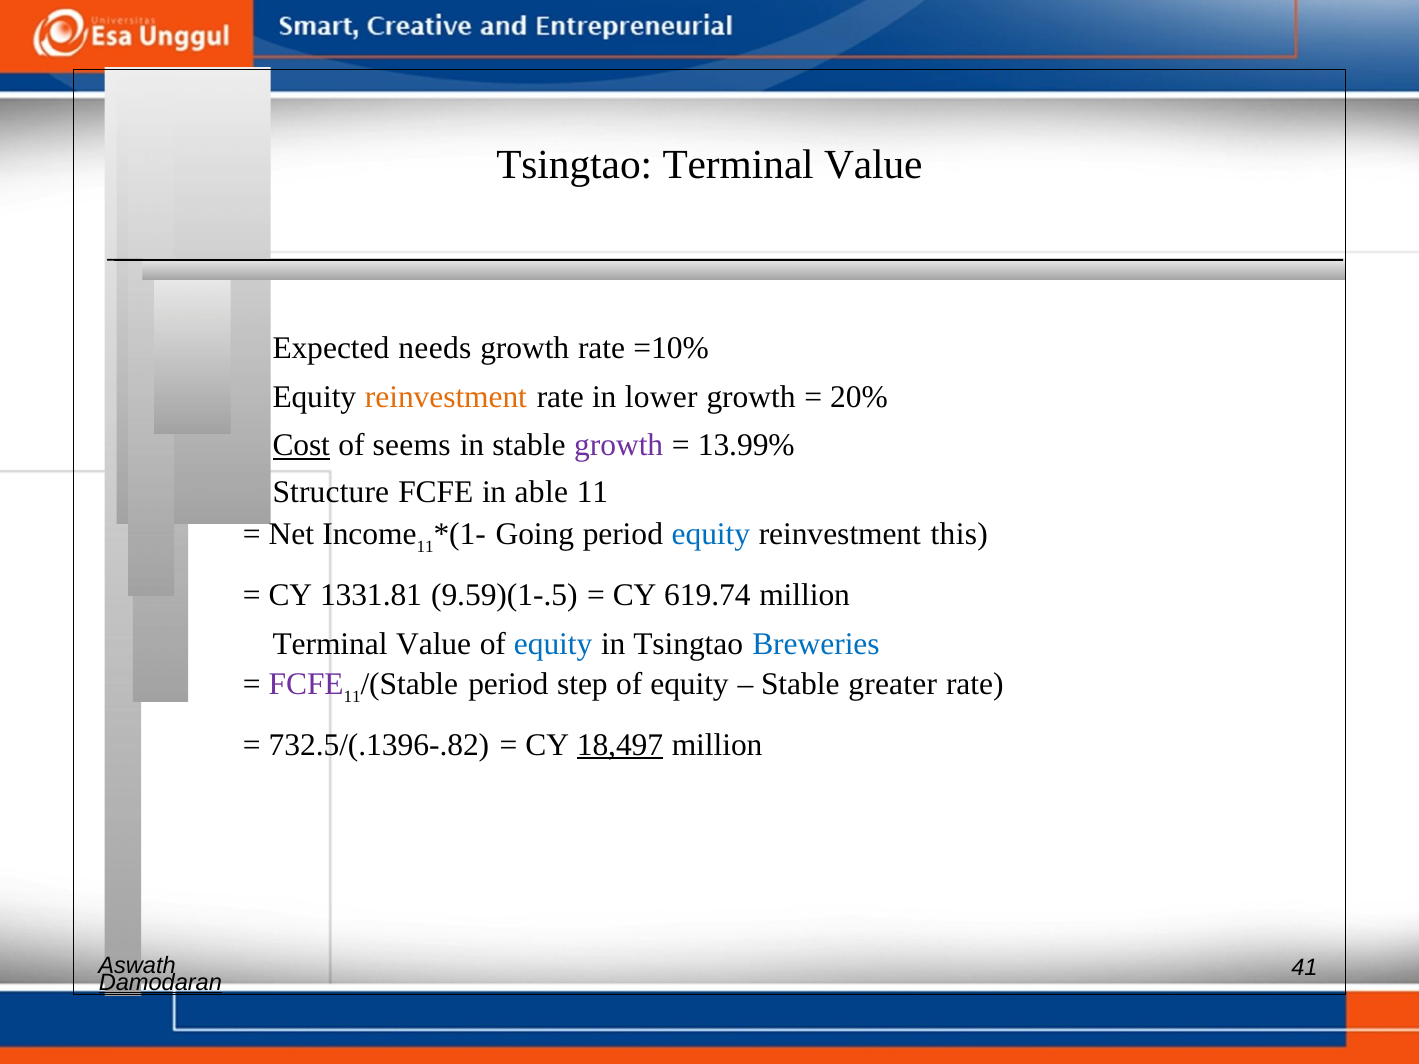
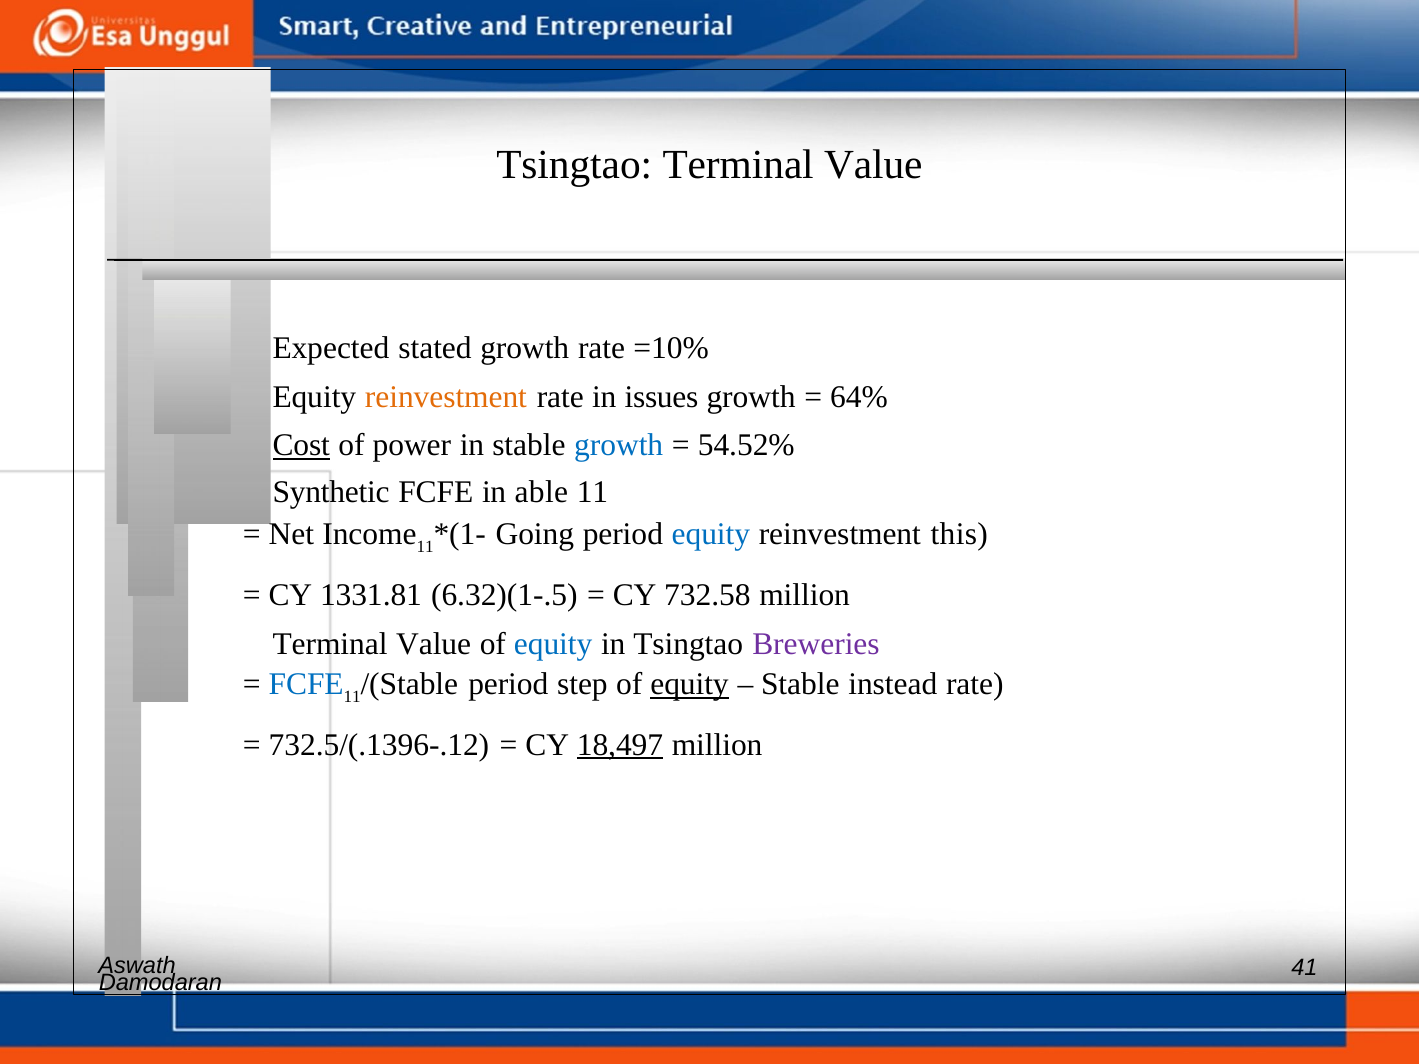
needs: needs -> stated
lower: lower -> issues
20%: 20% -> 64%
seems: seems -> power
growth at (619, 446) colour: purple -> blue
13.99%: 13.99% -> 54.52%
Structure: Structure -> Synthetic
9.59)(1-.5: 9.59)(1-.5 -> 6.32)(1-.5
619.74: 619.74 -> 732.58
Breweries colour: blue -> purple
FCFE at (306, 684) colour: purple -> blue
equity at (690, 684) underline: none -> present
greater: greater -> instead
732.5/(.1396-.82: 732.5/(.1396-.82 -> 732.5/(.1396-.12
Damodaran underline: present -> none
